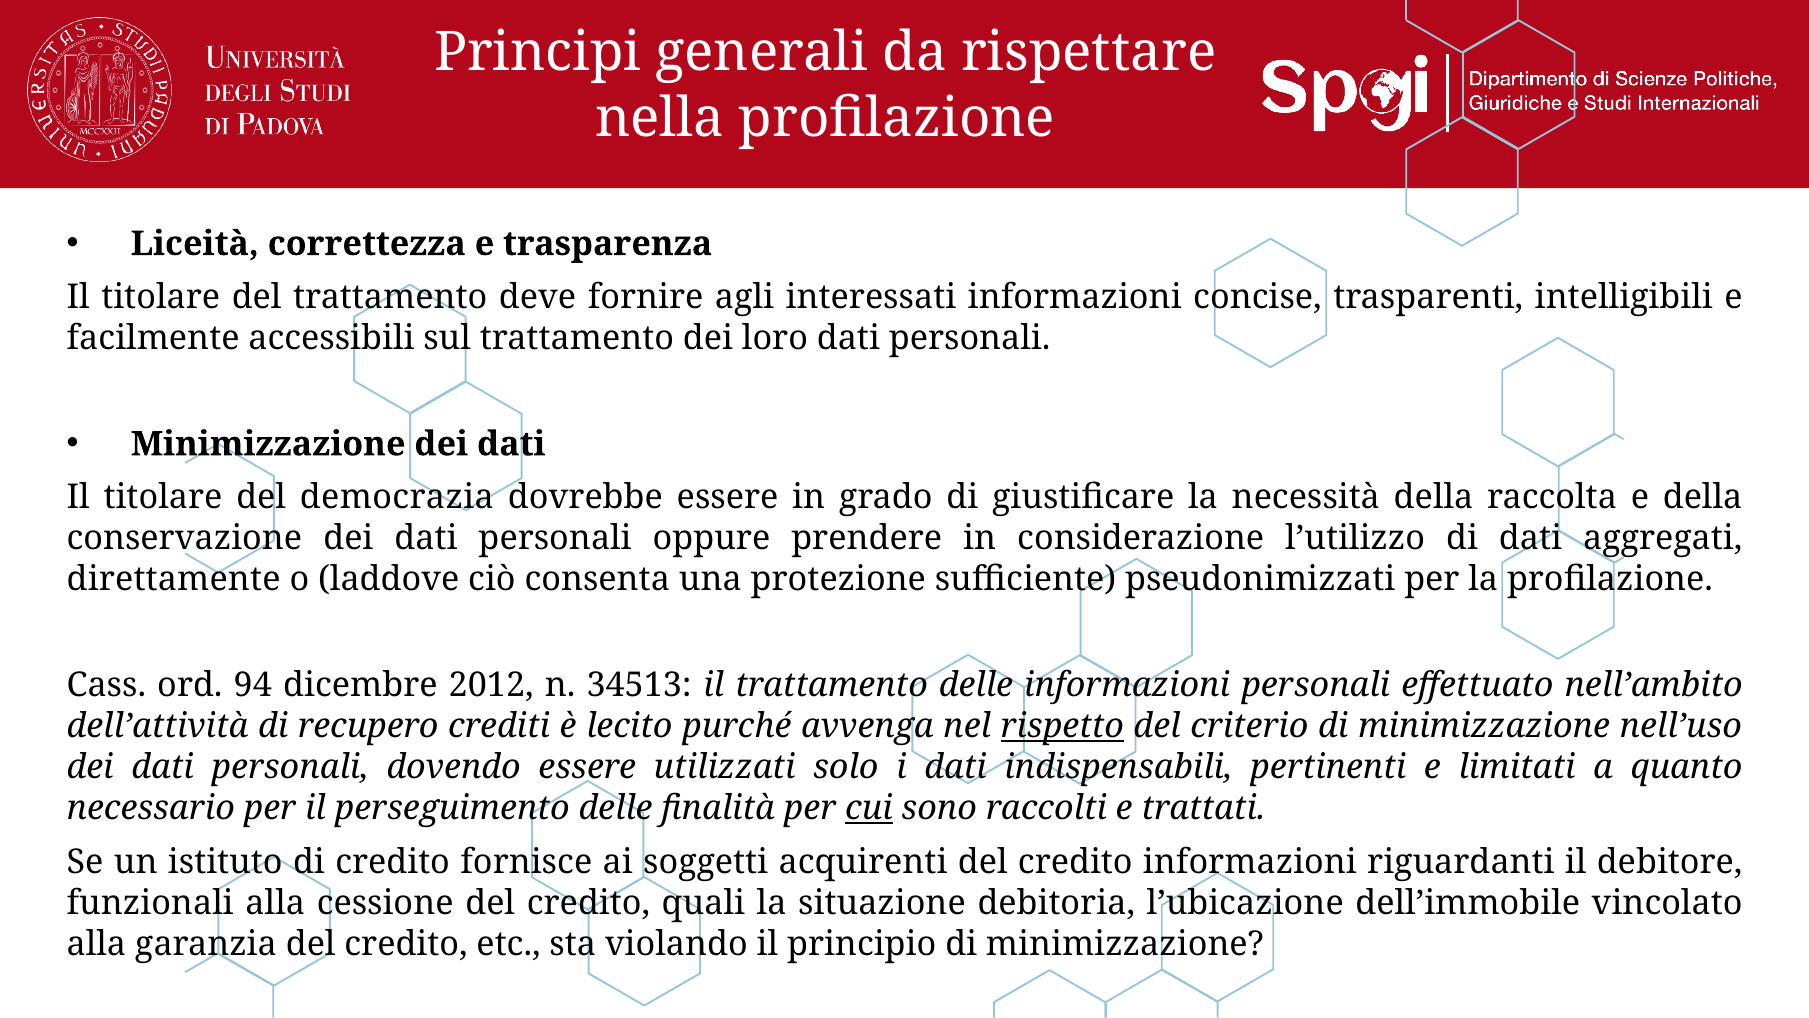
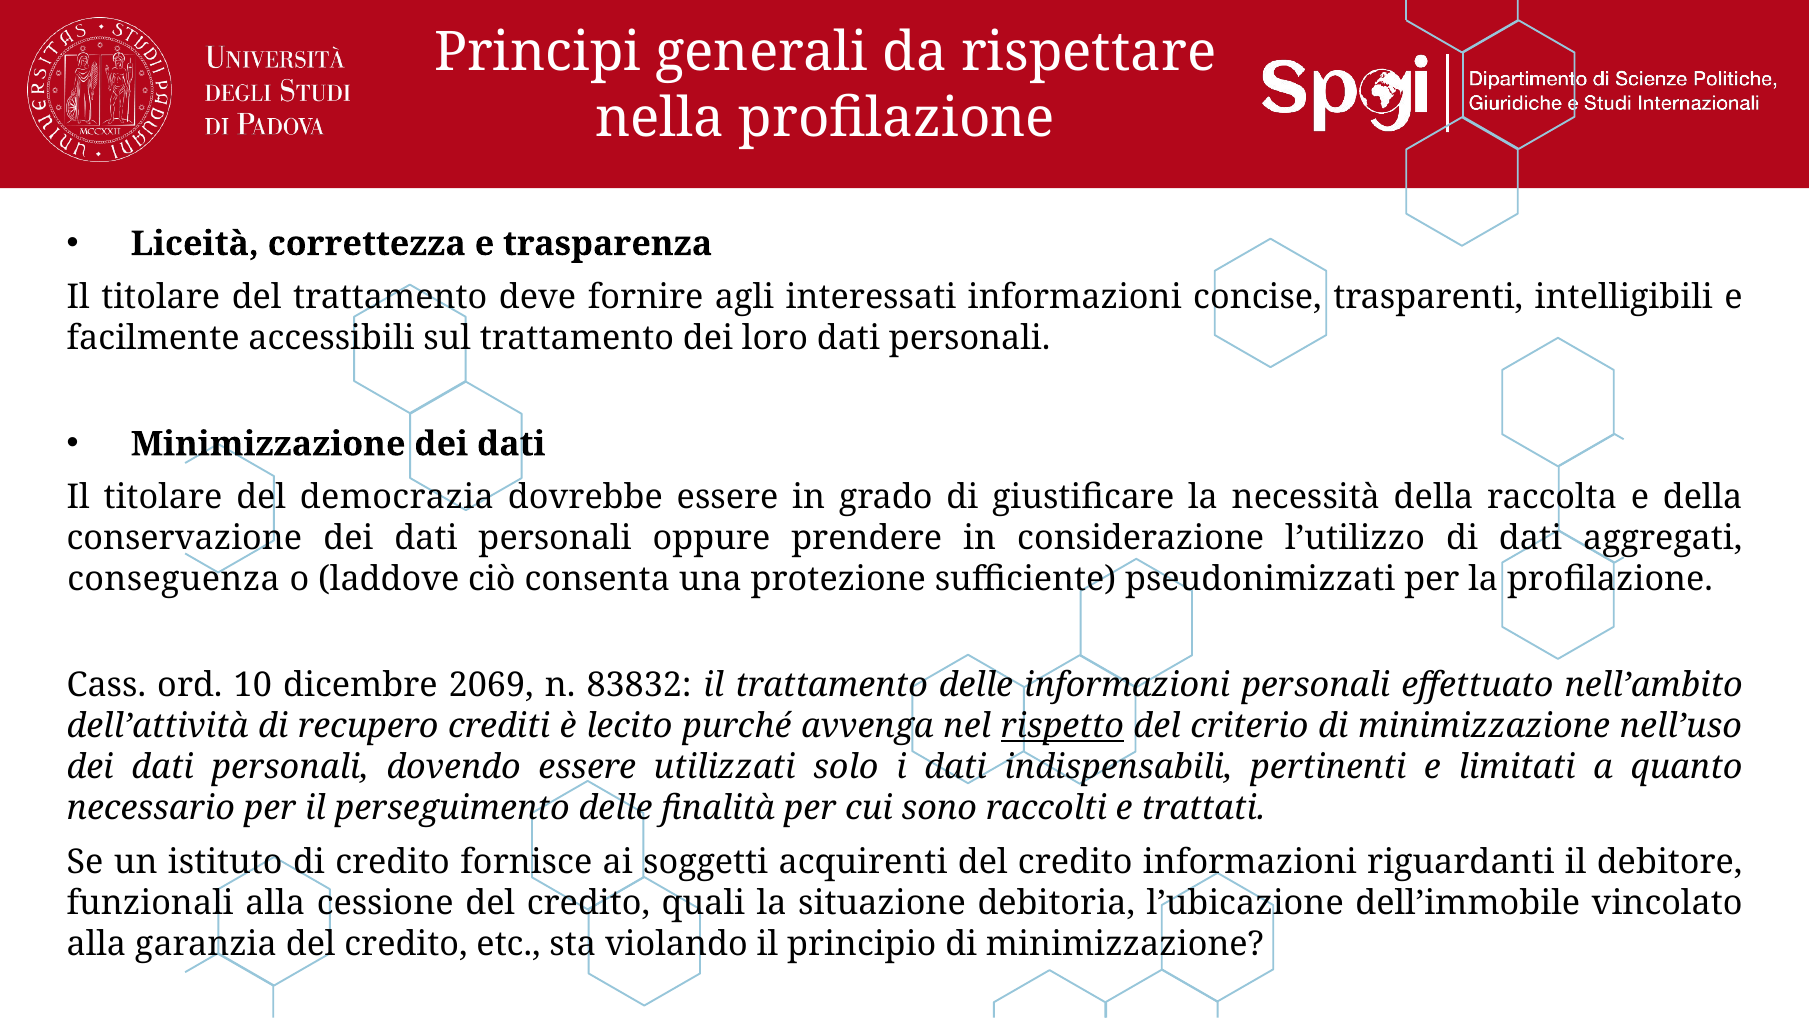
direttamente: direttamente -> conseguenza
94: 94 -> 10
2012: 2012 -> 2069
34513: 34513 -> 83832
cui underline: present -> none
